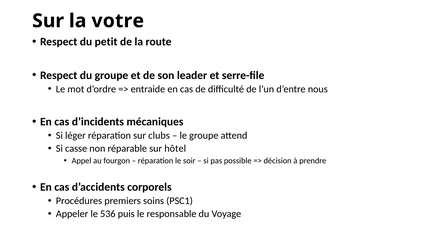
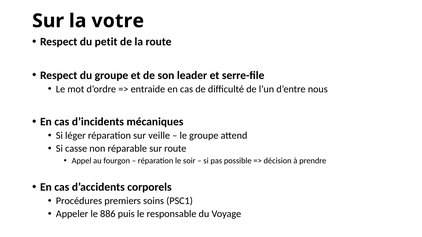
clubs: clubs -> veille
sur hôtel: hôtel -> route
536: 536 -> 886
